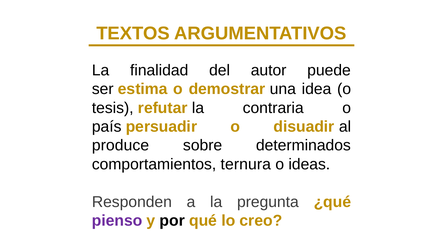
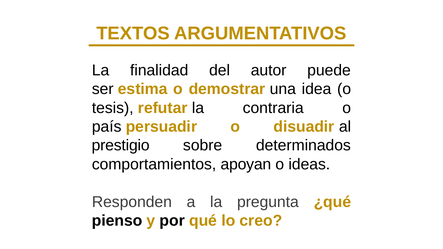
produce: produce -> prestigio
ternura: ternura -> apoyan
pienso colour: purple -> black
